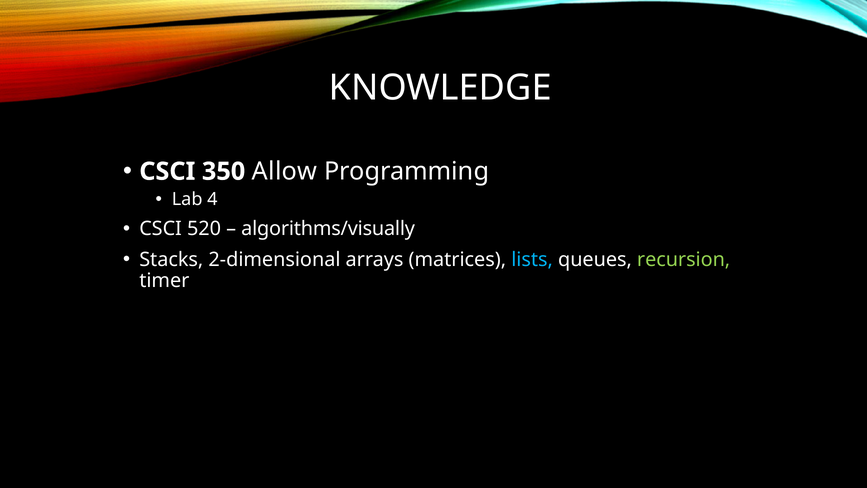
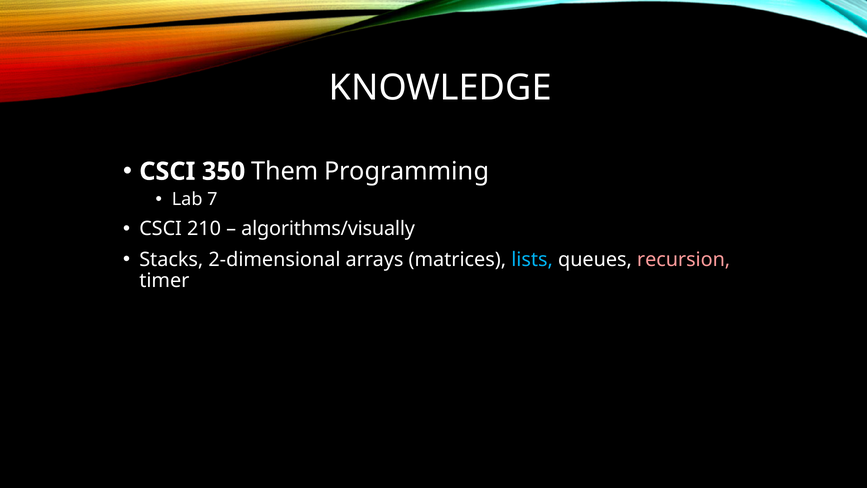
Allow: Allow -> Them
4: 4 -> 7
520: 520 -> 210
recursion colour: light green -> pink
